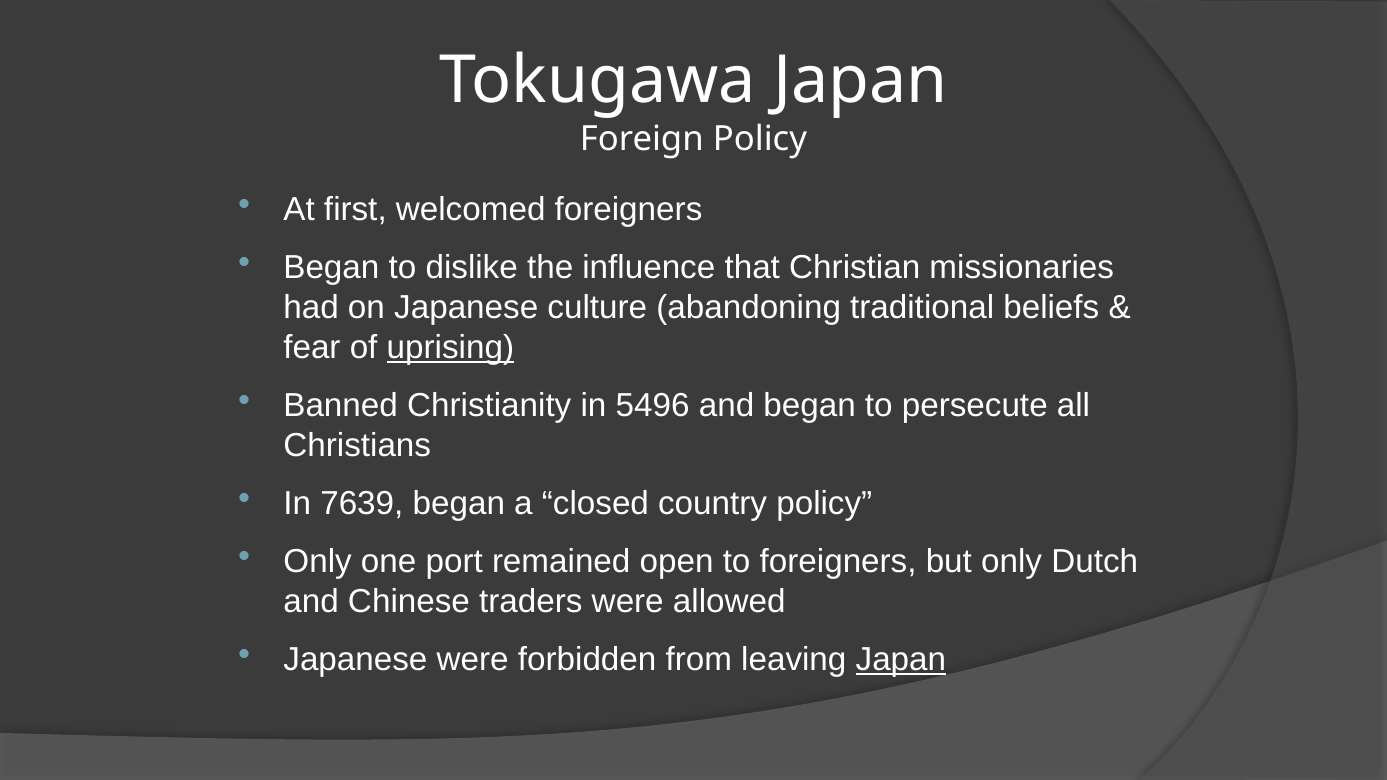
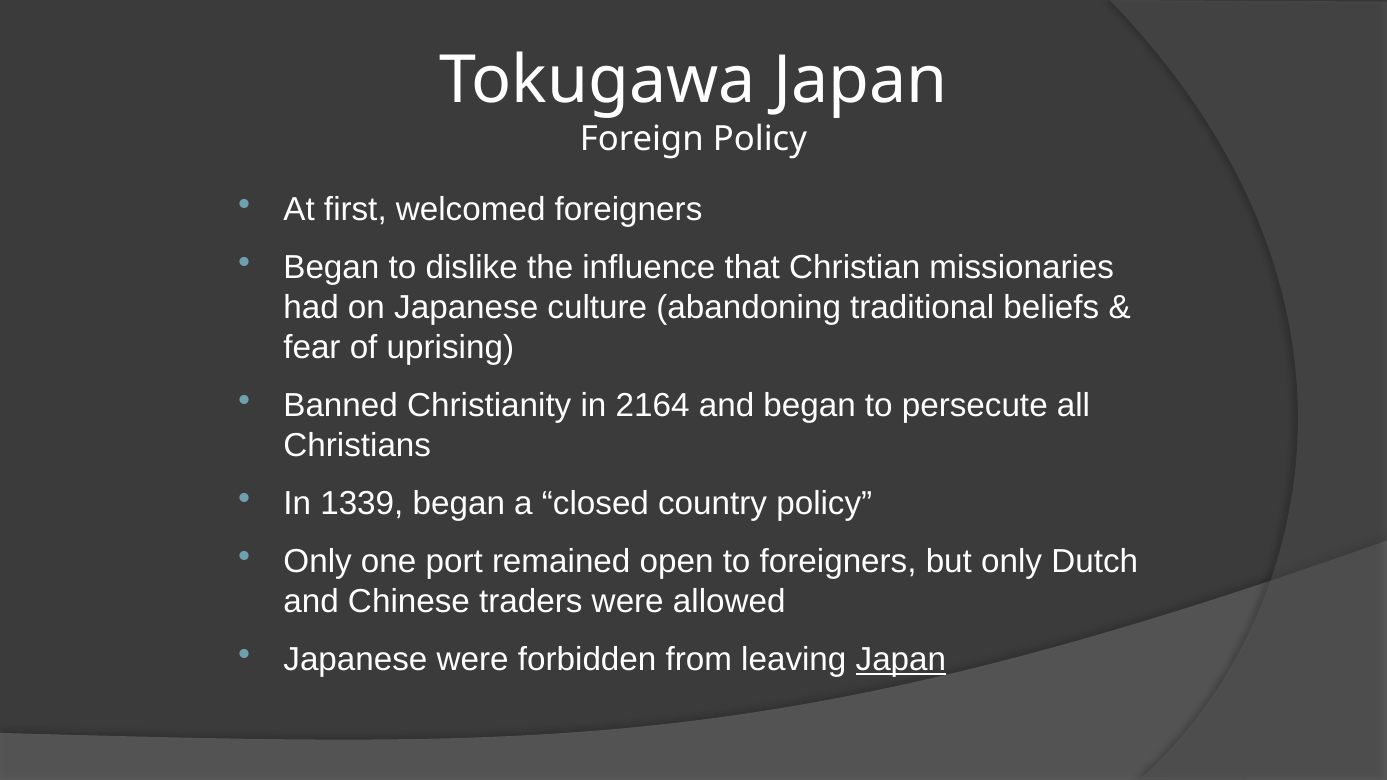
uprising underline: present -> none
5496: 5496 -> 2164
7639: 7639 -> 1339
